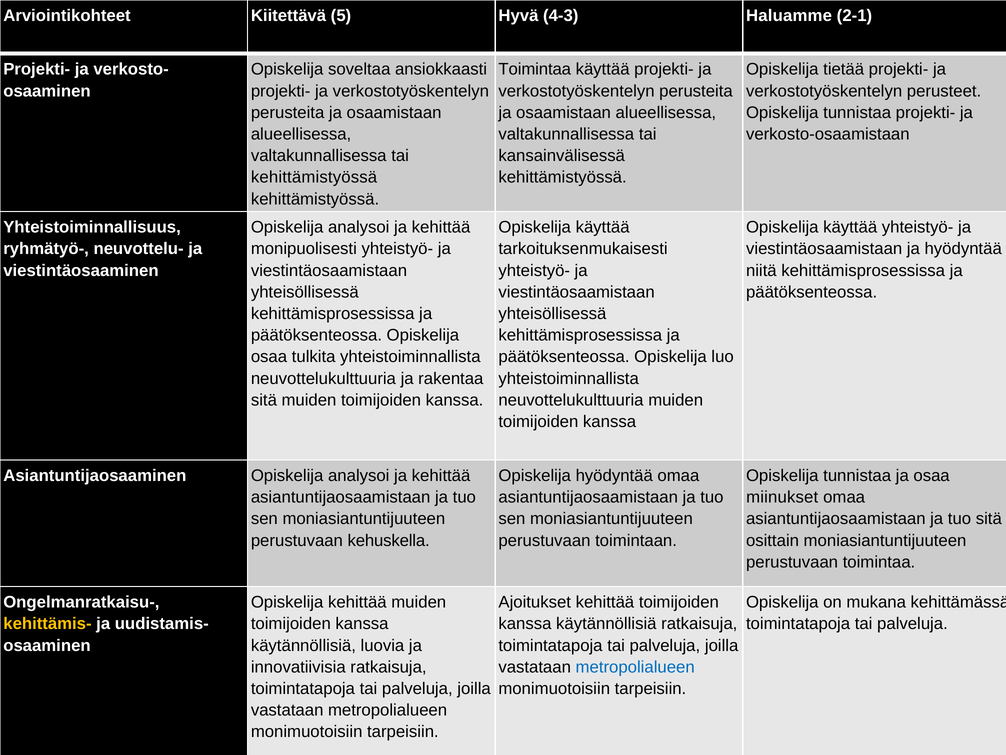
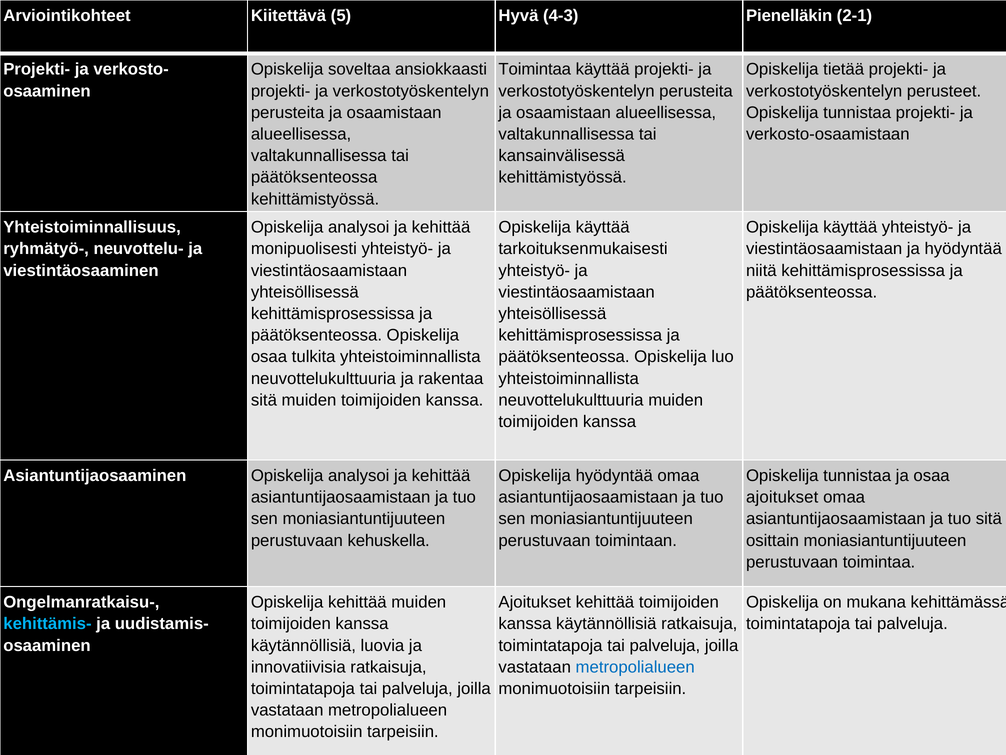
Haluamme: Haluamme -> Pienelläkin
kehittämistyössä at (314, 177): kehittämistyössä -> päätöksenteossa
miinukset at (782, 497): miinukset -> ajoitukset
kehittämis- colour: yellow -> light blue
